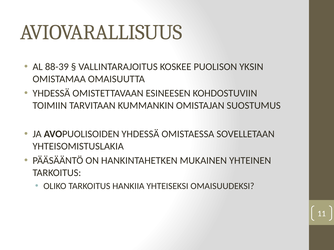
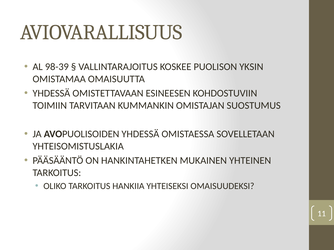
88-39: 88-39 -> 98-39
